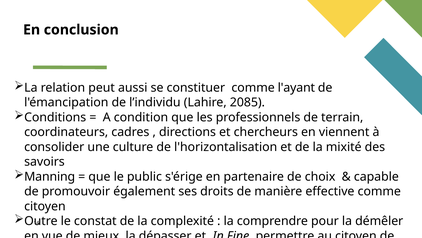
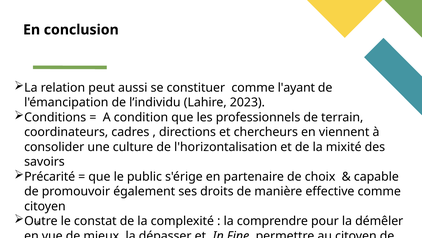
2085: 2085 -> 2023
Manning: Manning -> Précarité
